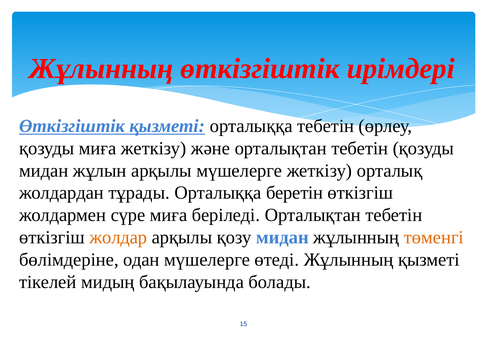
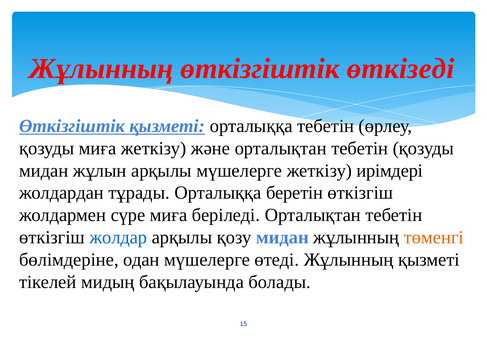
ирімдері: ирімдері -> өткізеді
орталық: орталық -> ирімдері
жолдар colour: orange -> blue
